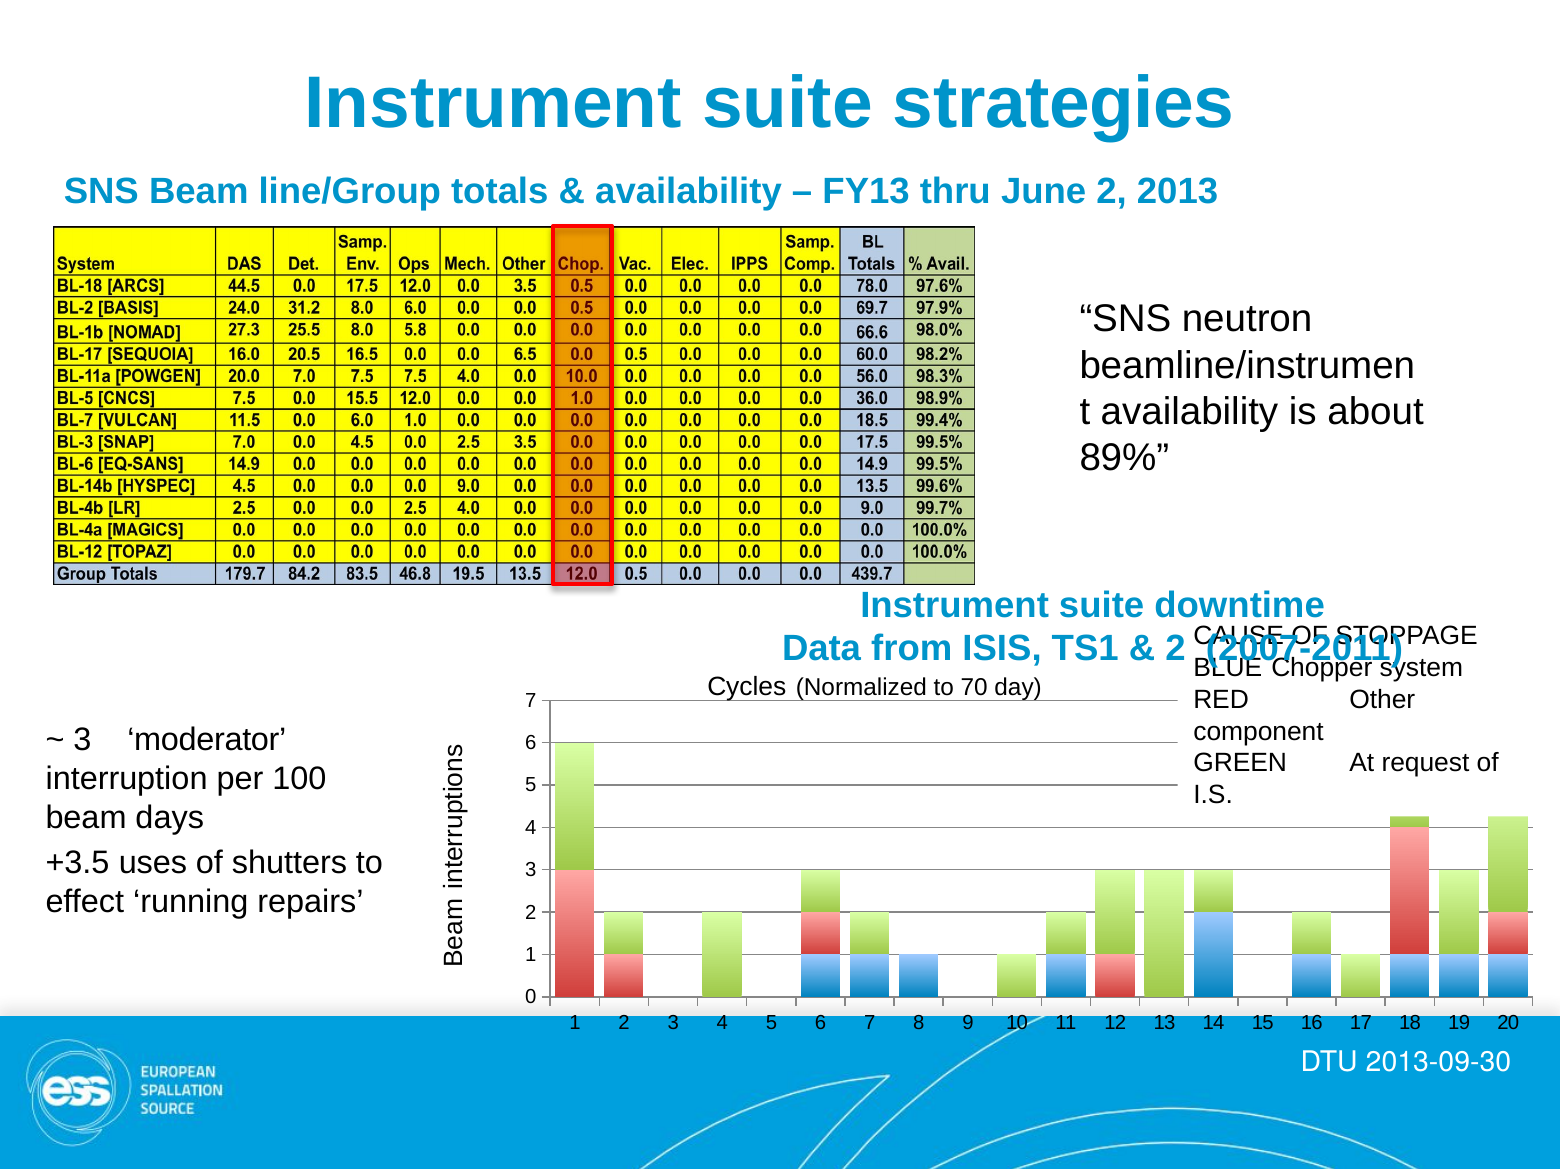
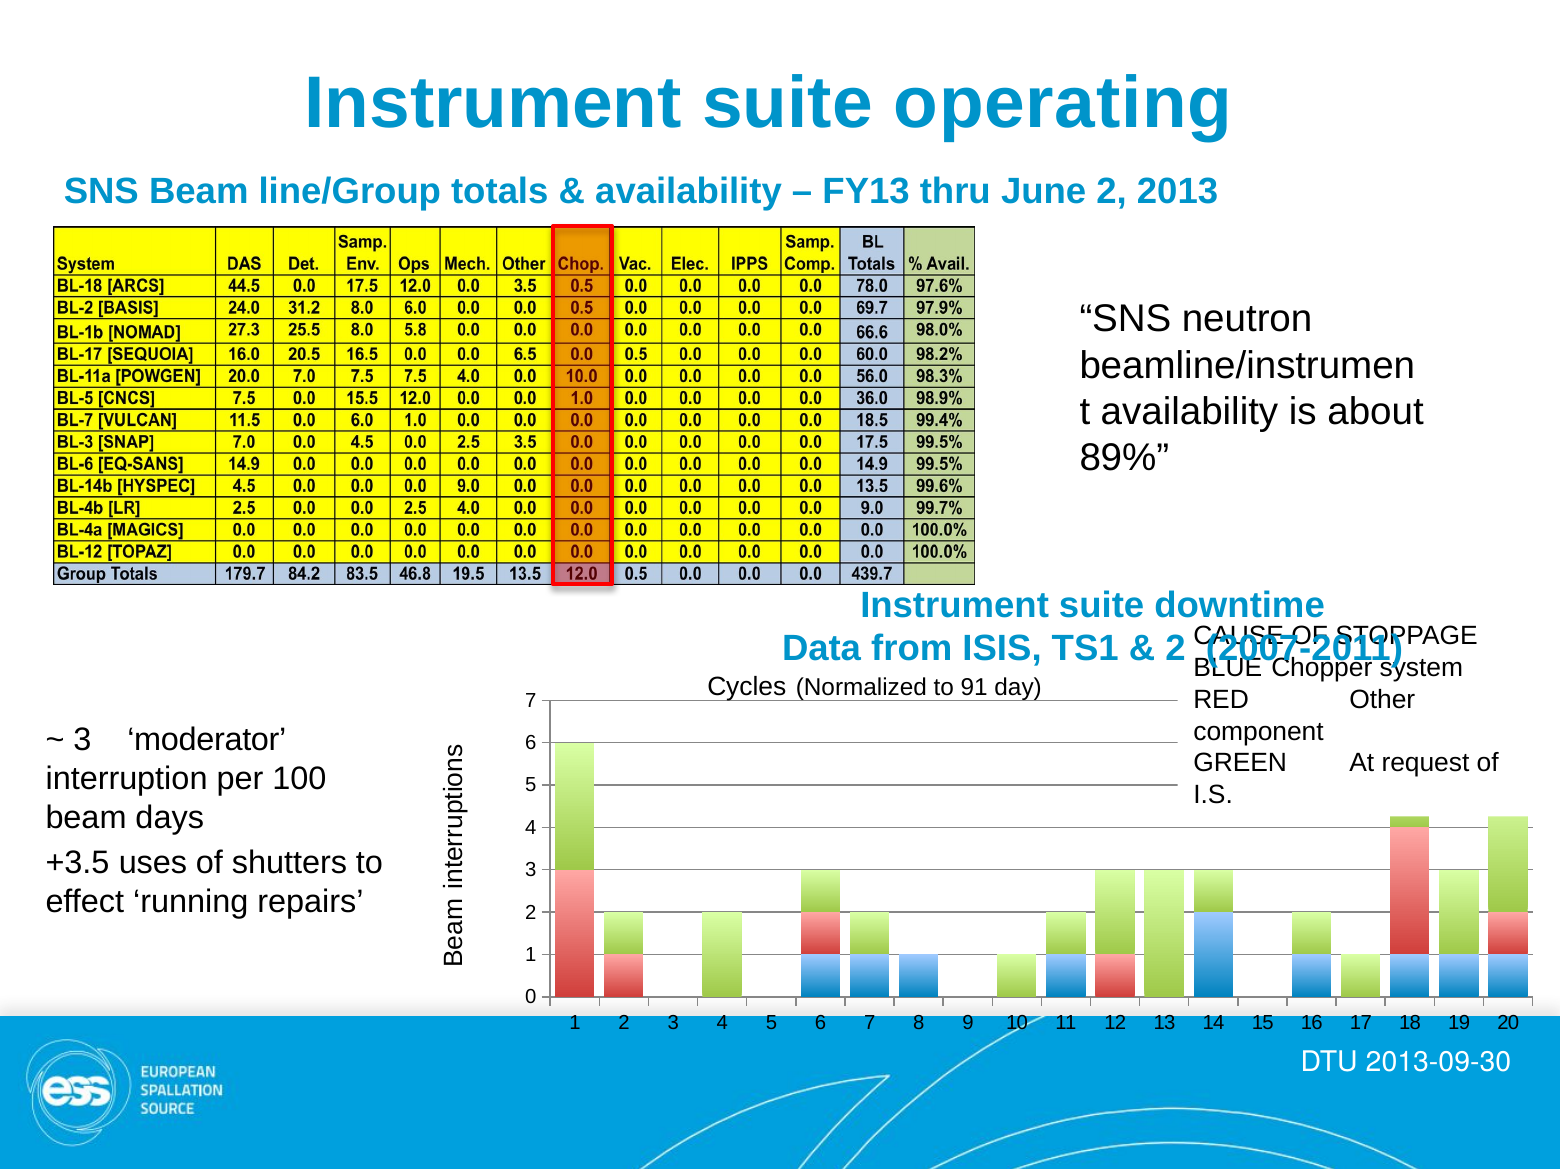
strategies: strategies -> operating
70: 70 -> 91
